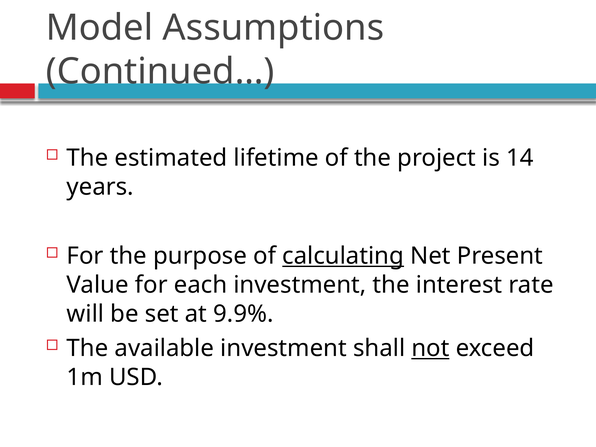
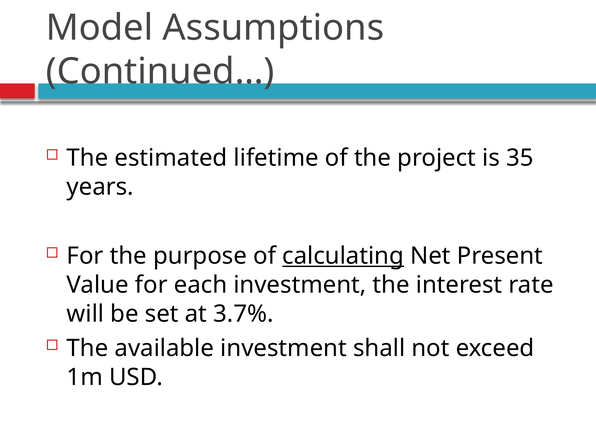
14: 14 -> 35
9.9%: 9.9% -> 3.7%
not underline: present -> none
